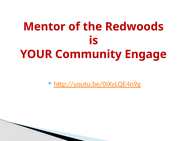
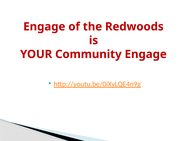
Mentor at (44, 26): Mentor -> Engage
